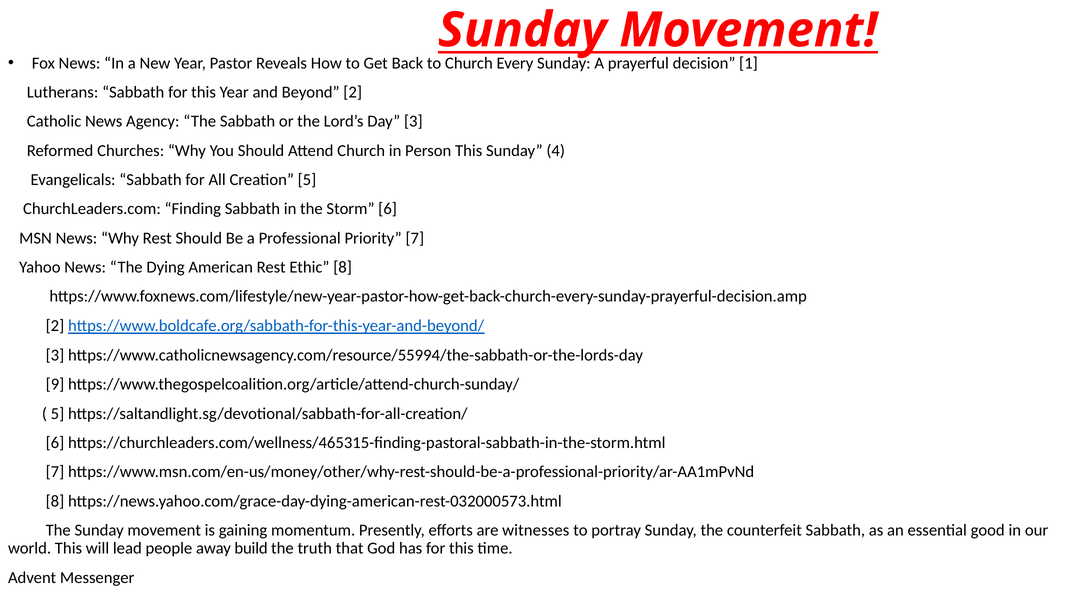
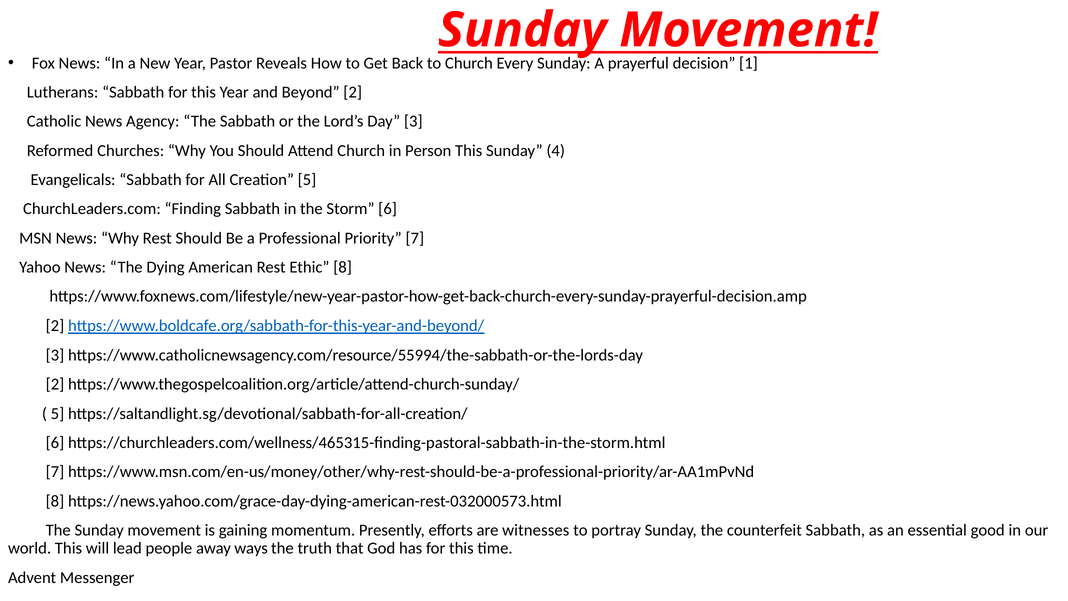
9 at (55, 384): 9 -> 2
build: build -> ways
